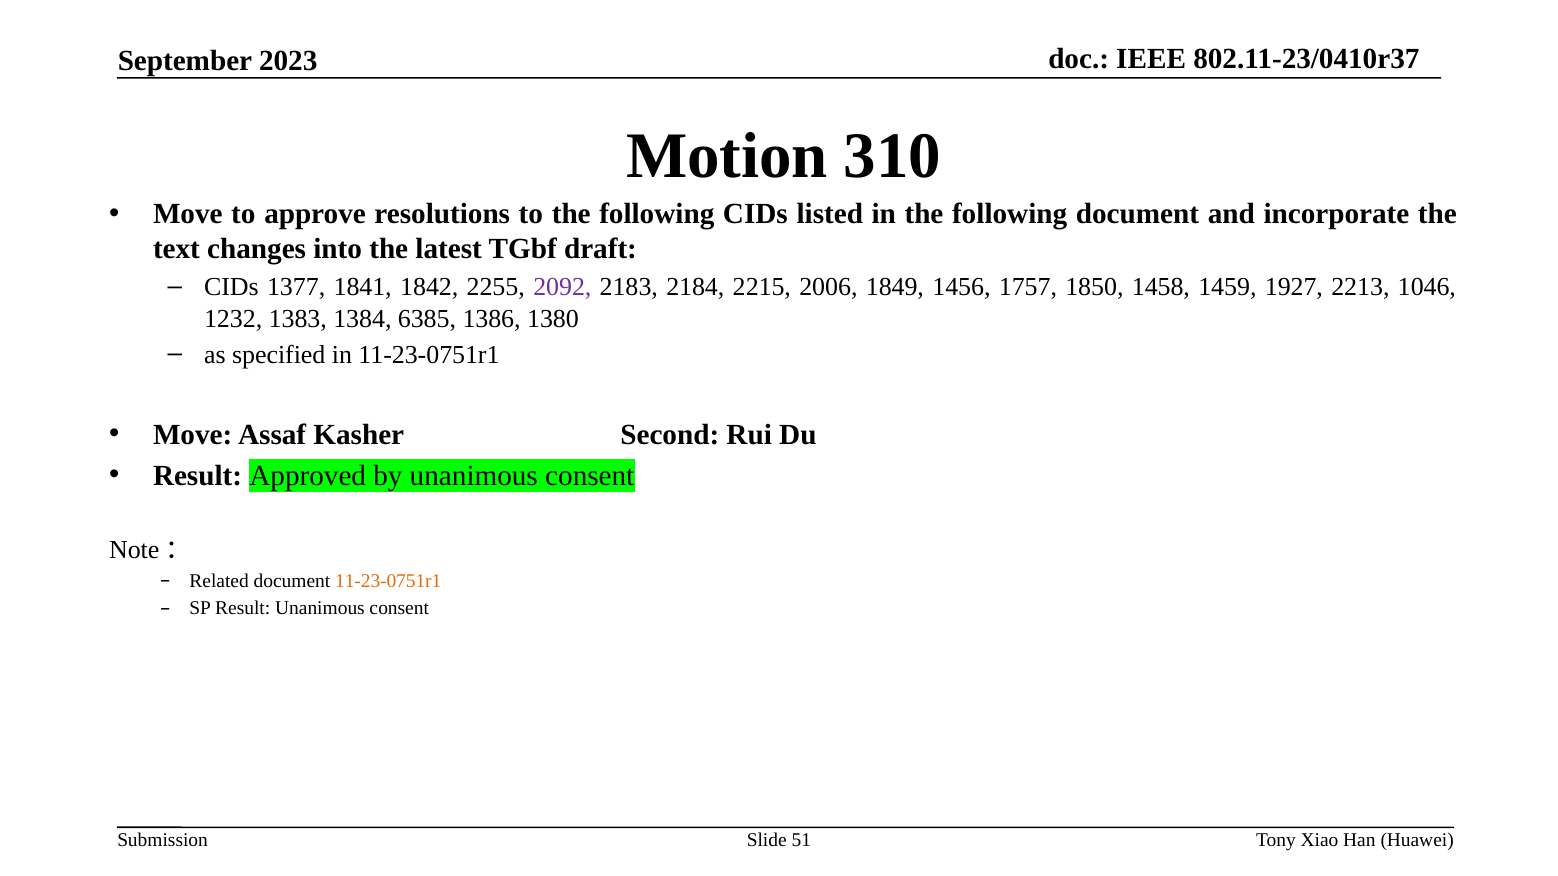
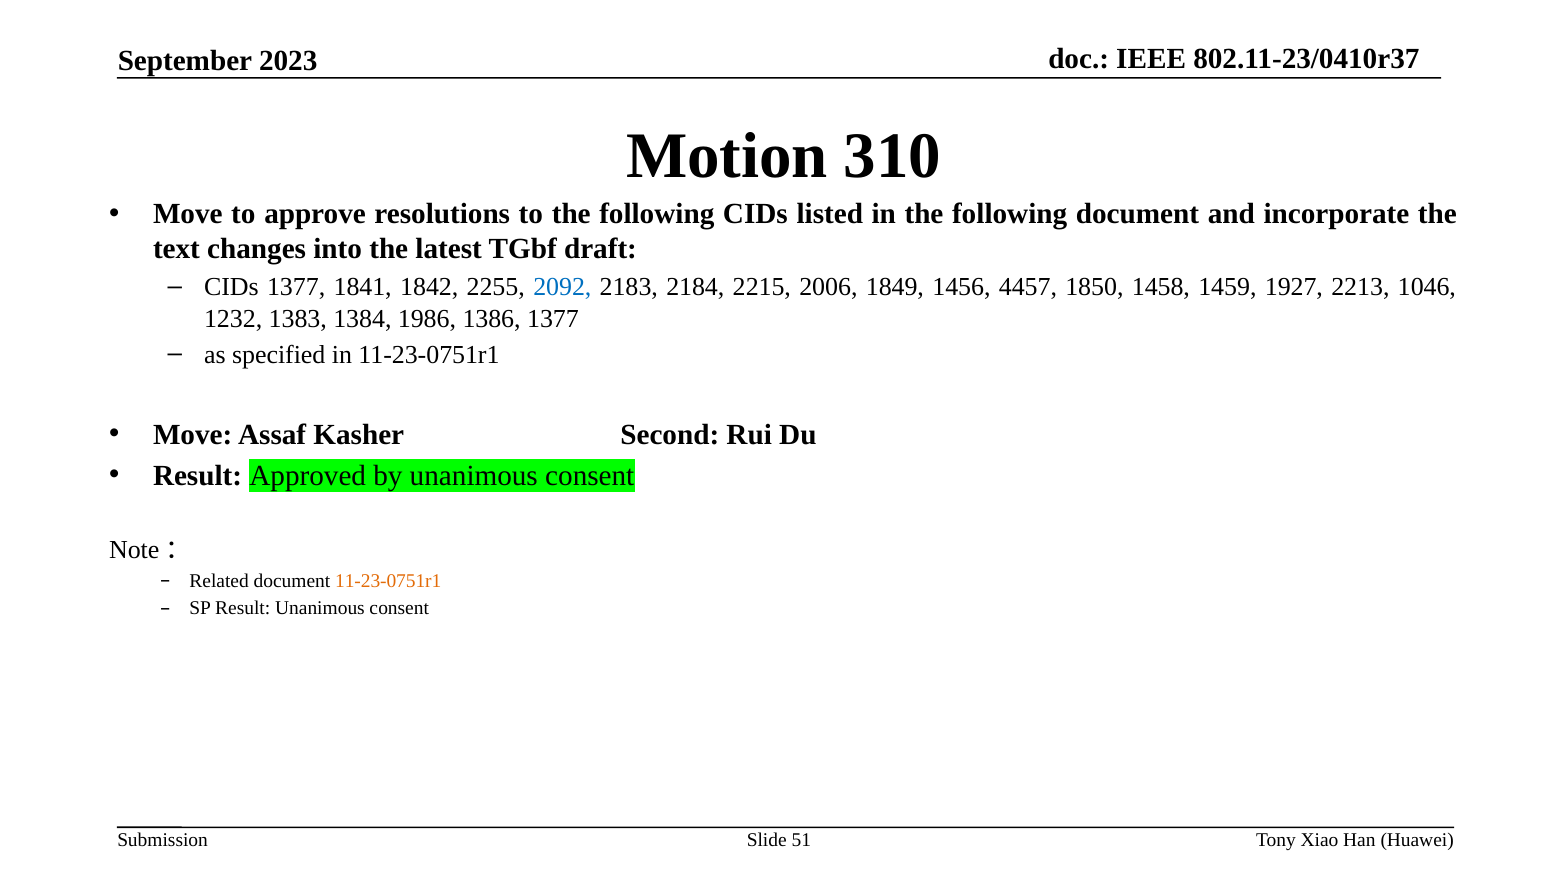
2092 colour: purple -> blue
1757: 1757 -> 4457
6385: 6385 -> 1986
1386 1380: 1380 -> 1377
